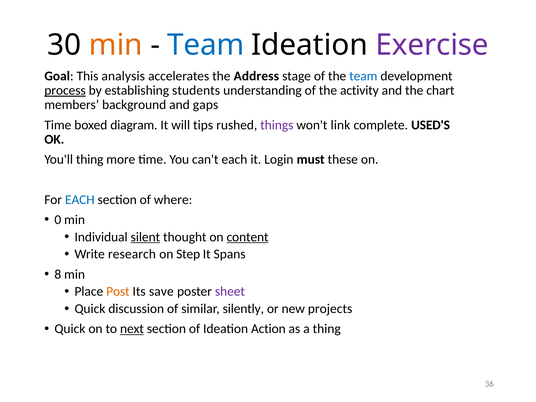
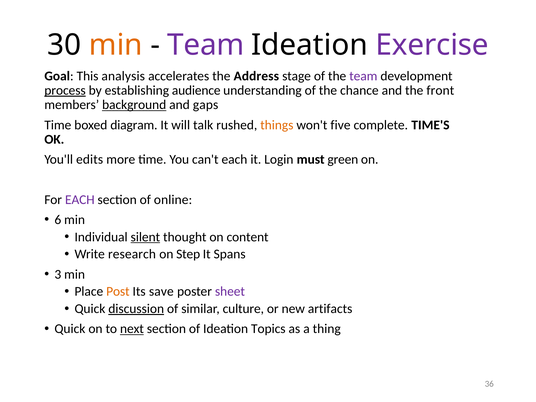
Team at (206, 45) colour: blue -> purple
team at (363, 76) colour: blue -> purple
students: students -> audience
activity: activity -> chance
chart: chart -> front
background underline: none -> present
tips: tips -> talk
things colour: purple -> orange
link: link -> five
USED'S: USED'S -> TIME'S
You'll thing: thing -> edits
these: these -> green
EACH at (80, 200) colour: blue -> purple
where: where -> online
0: 0 -> 6
content underline: present -> none
8: 8 -> 3
discussion underline: none -> present
silently: silently -> culture
projects: projects -> artifacts
Action: Action -> Topics
